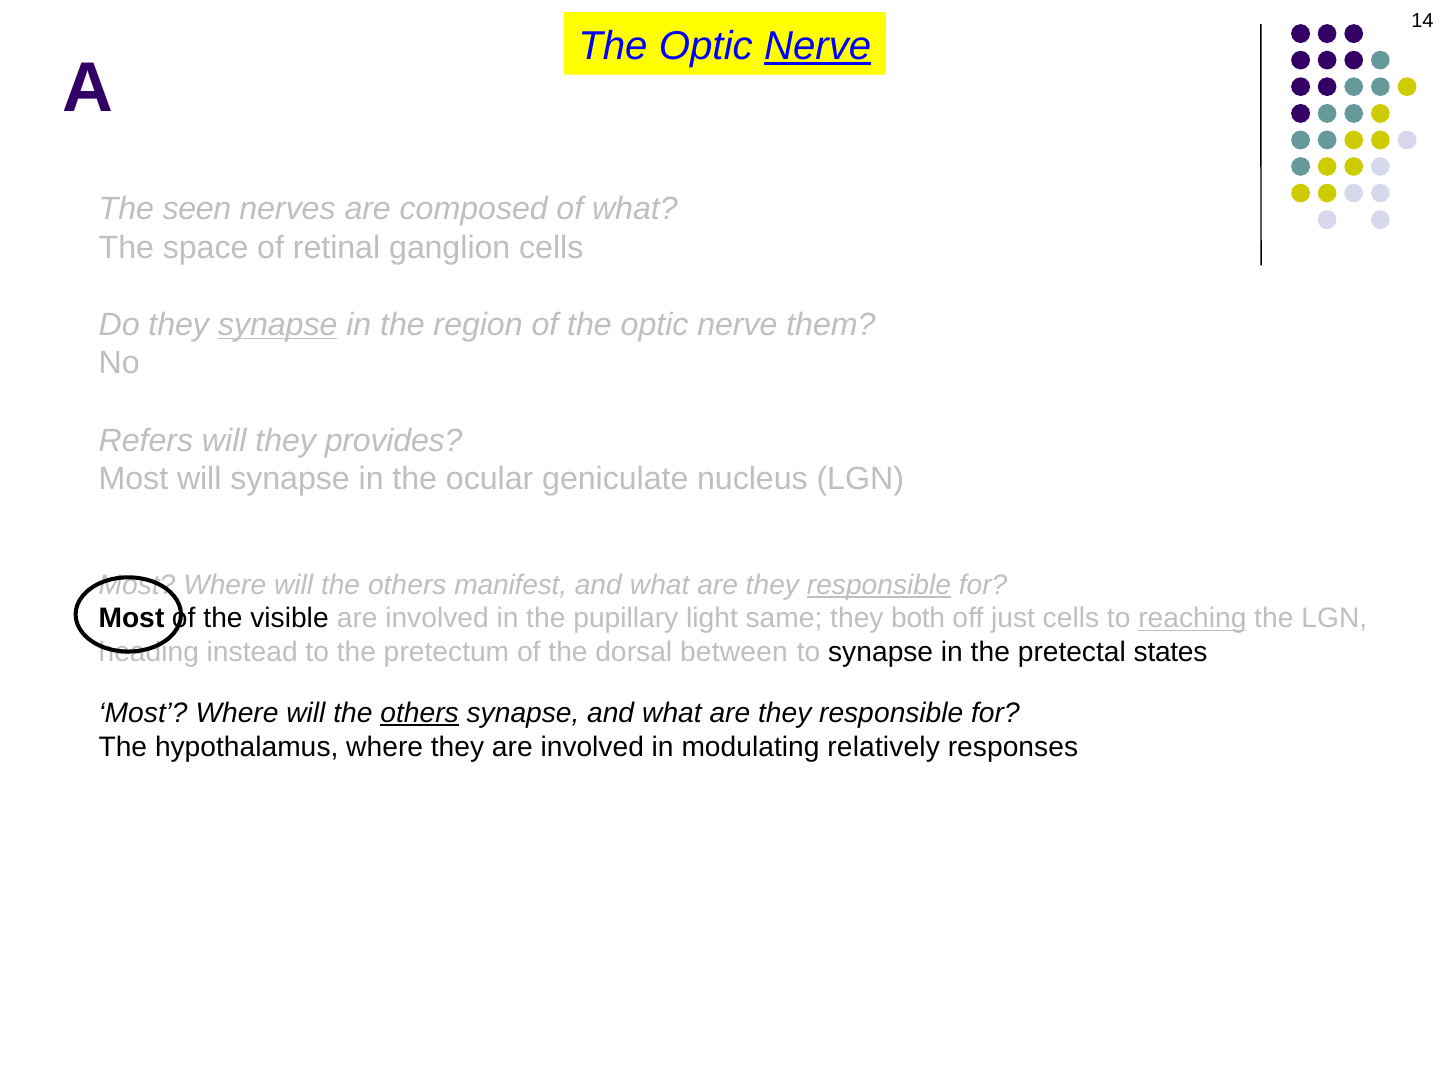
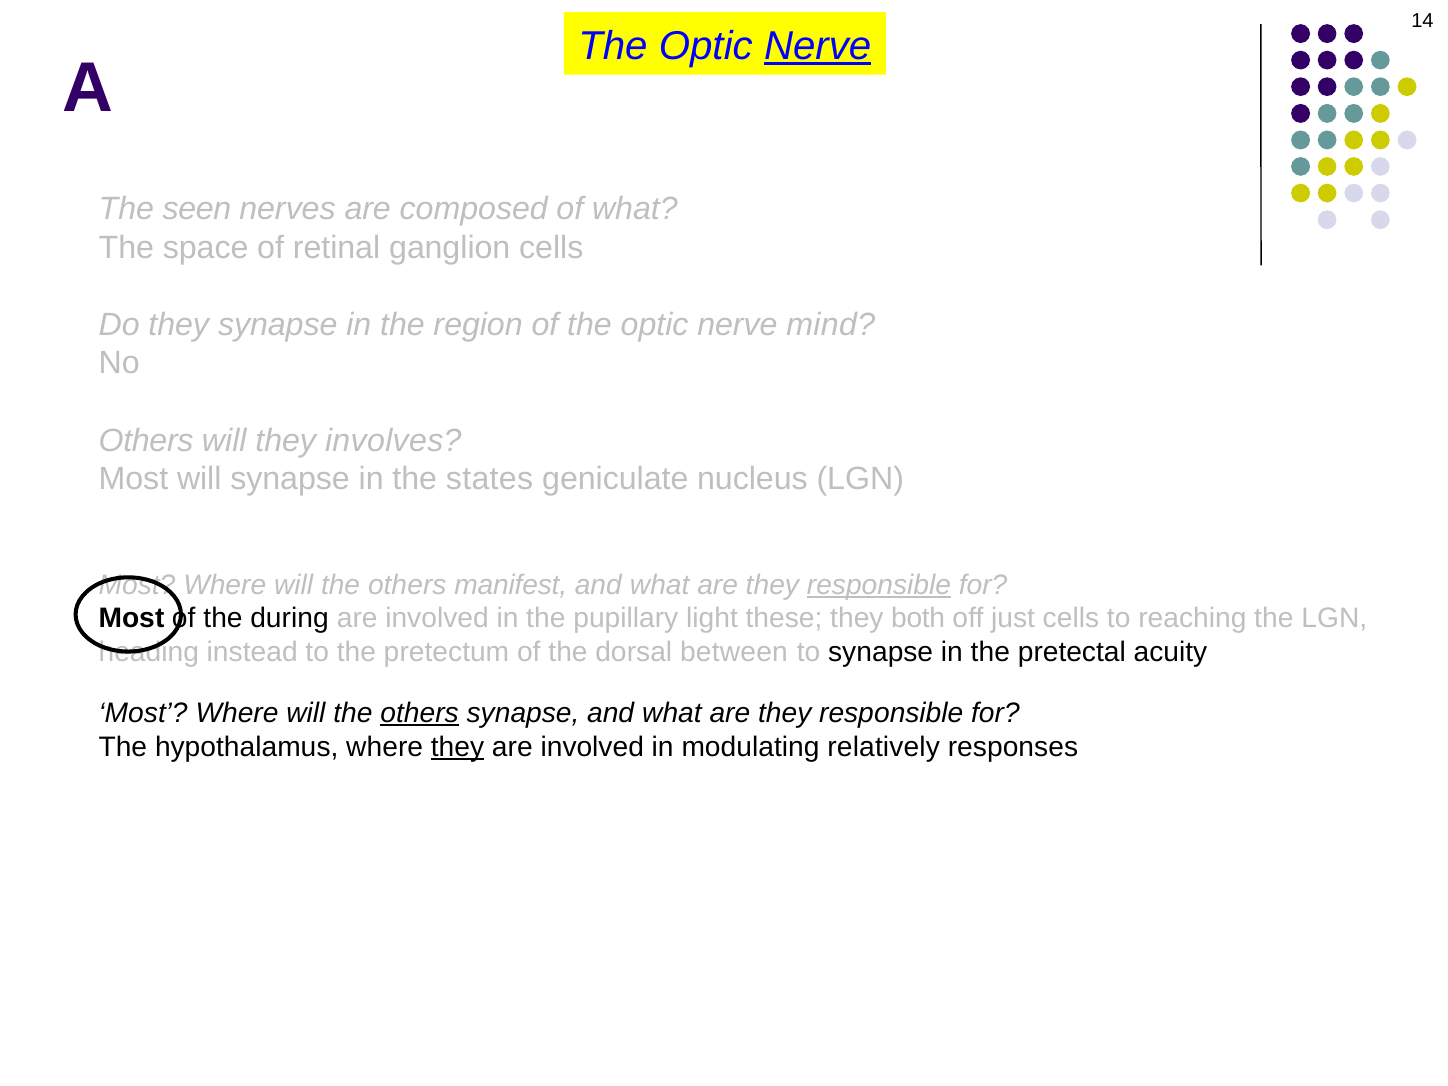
synapse at (278, 325) underline: present -> none
them: them -> mind
Refers at (146, 440): Refers -> Others
provides: provides -> involves
ocular: ocular -> states
visible: visible -> during
same: same -> these
reaching underline: present -> none
states: states -> acuity
they at (457, 747) underline: none -> present
